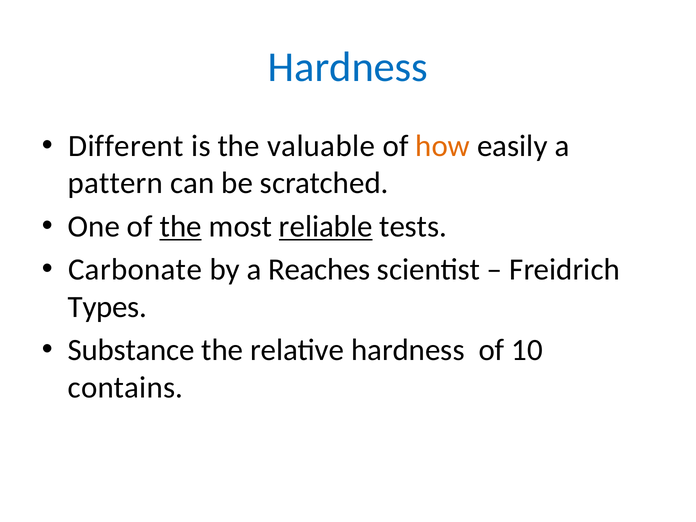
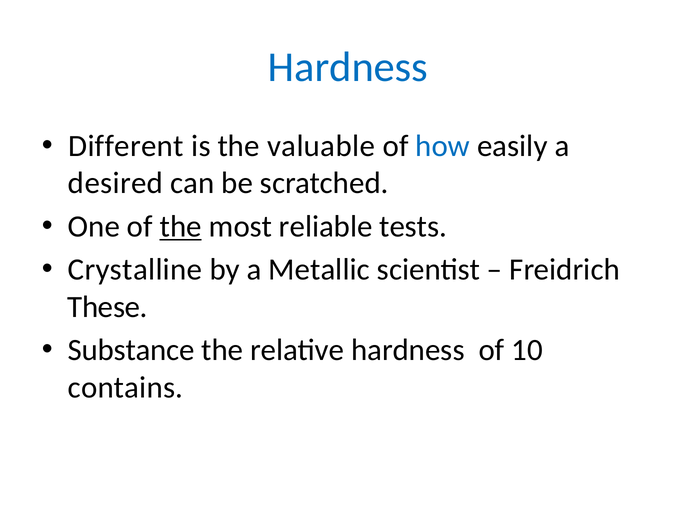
how colour: orange -> blue
pattern: pattern -> desired
reliable underline: present -> none
Carbonate: Carbonate -> Crystalline
Reaches: Reaches -> Metallic
Types: Types -> These
